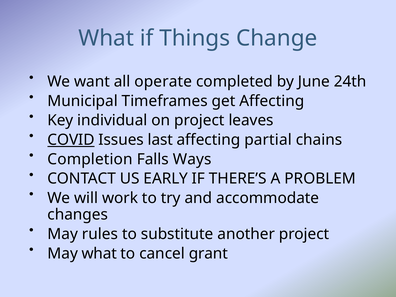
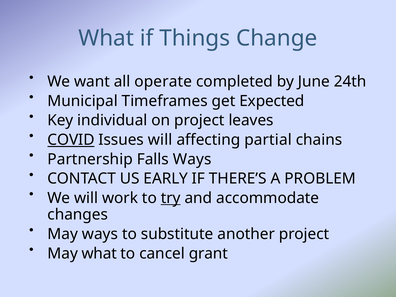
get Affecting: Affecting -> Expected
Issues last: last -> will
Completion: Completion -> Partnership
try underline: none -> present
May rules: rules -> ways
